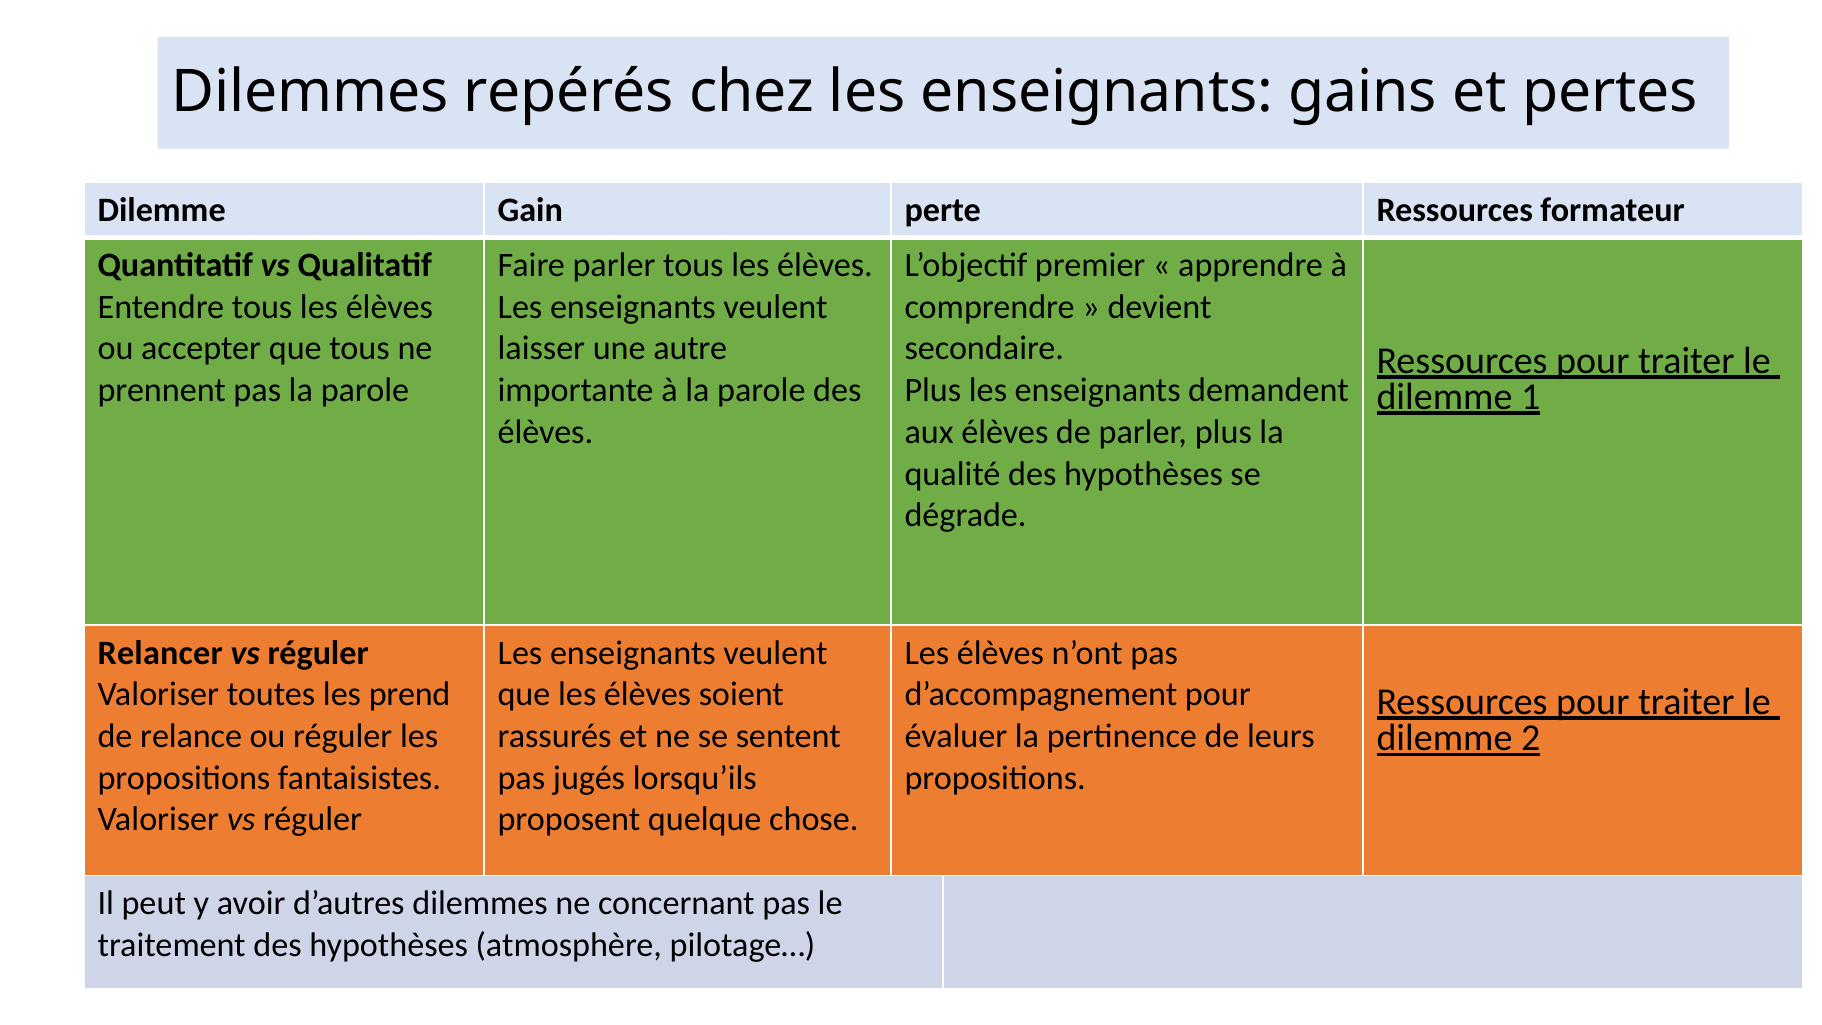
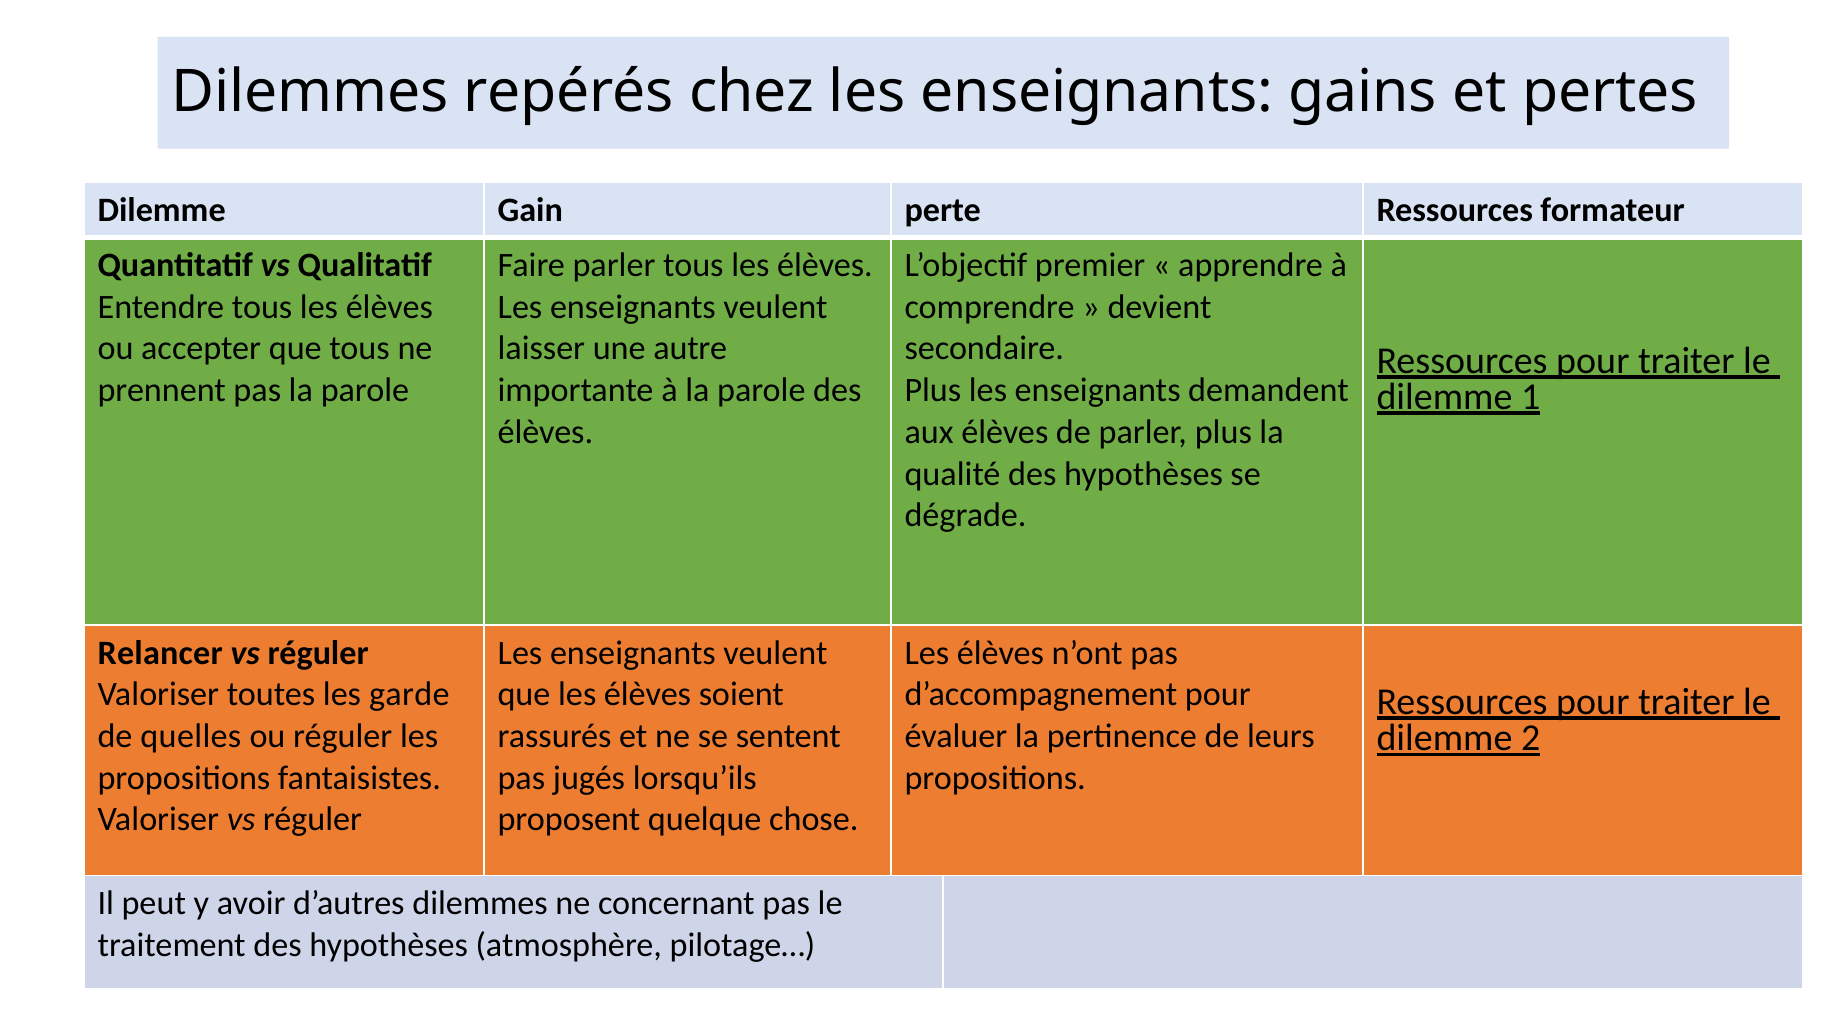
prend: prend -> garde
relance: relance -> quelles
